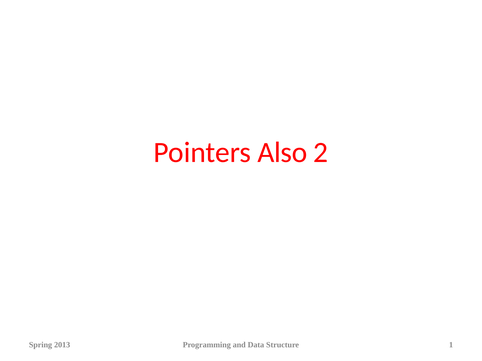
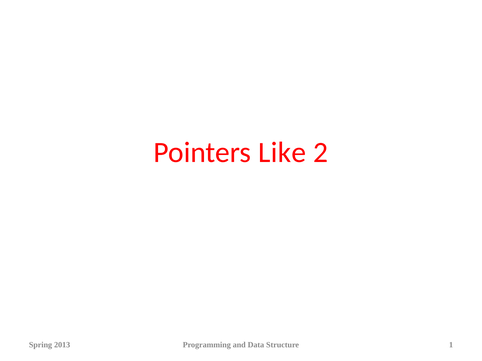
Also: Also -> Like
